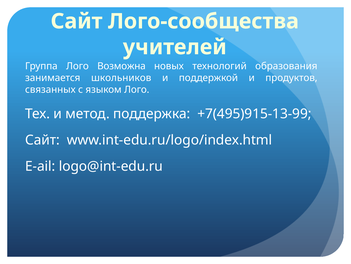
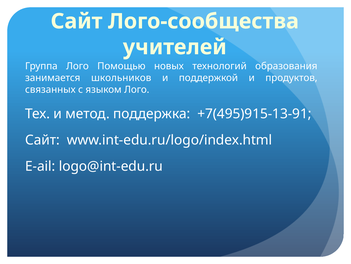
Возможна: Возможна -> Помощью
+7(495)915-13-99: +7(495)915-13-99 -> +7(495)915-13-91
